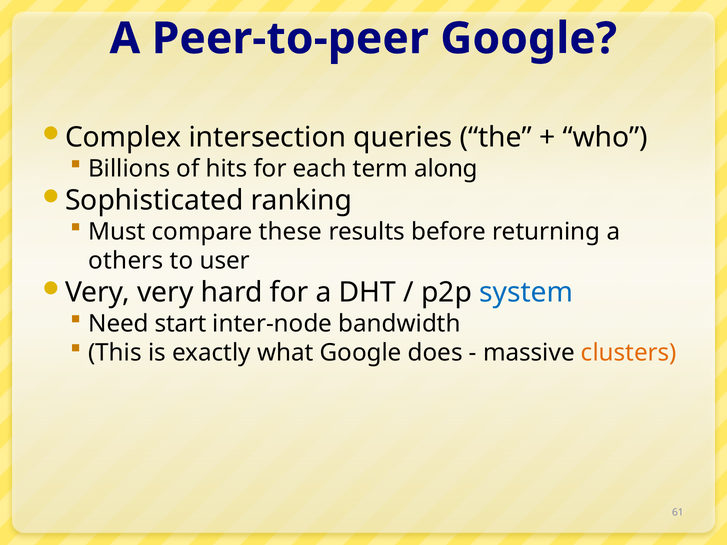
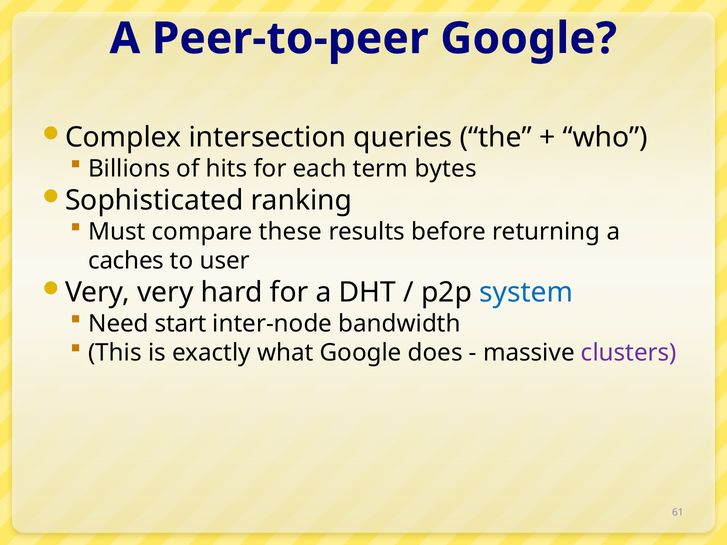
along: along -> bytes
others: others -> caches
clusters colour: orange -> purple
